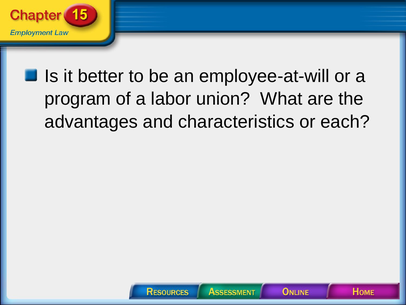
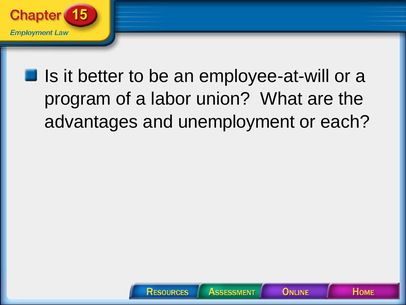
characteristics: characteristics -> unemployment
